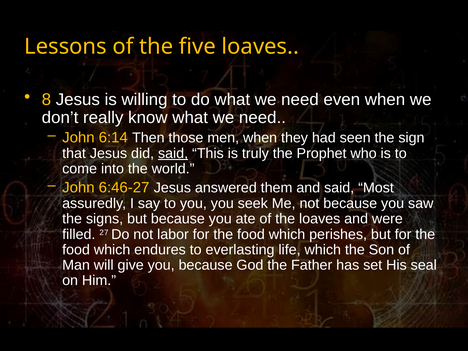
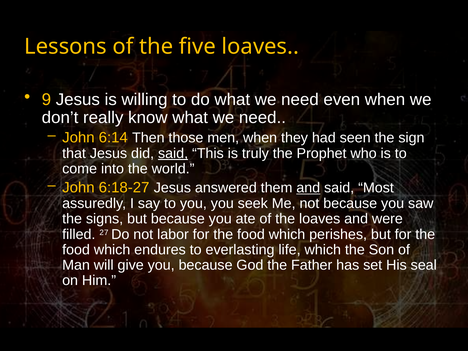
8: 8 -> 9
6:46-27: 6:46-27 -> 6:18-27
and at (308, 188) underline: none -> present
